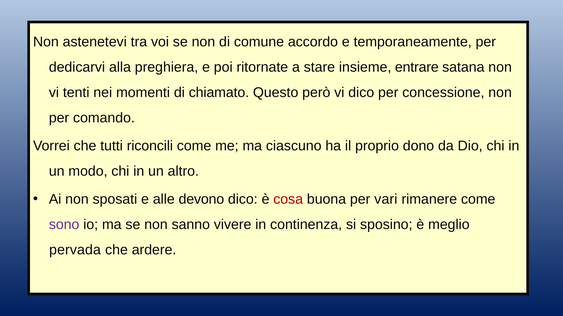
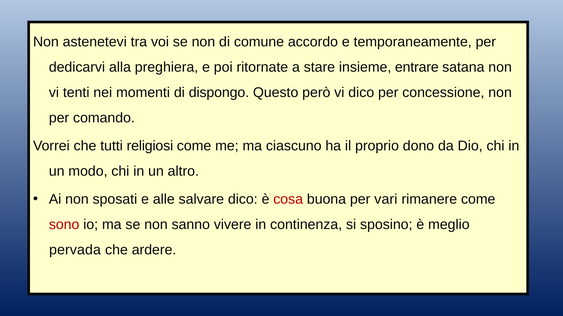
chiamato: chiamato -> dispongo
riconcili: riconcili -> religiosi
devono: devono -> salvare
sono colour: purple -> red
